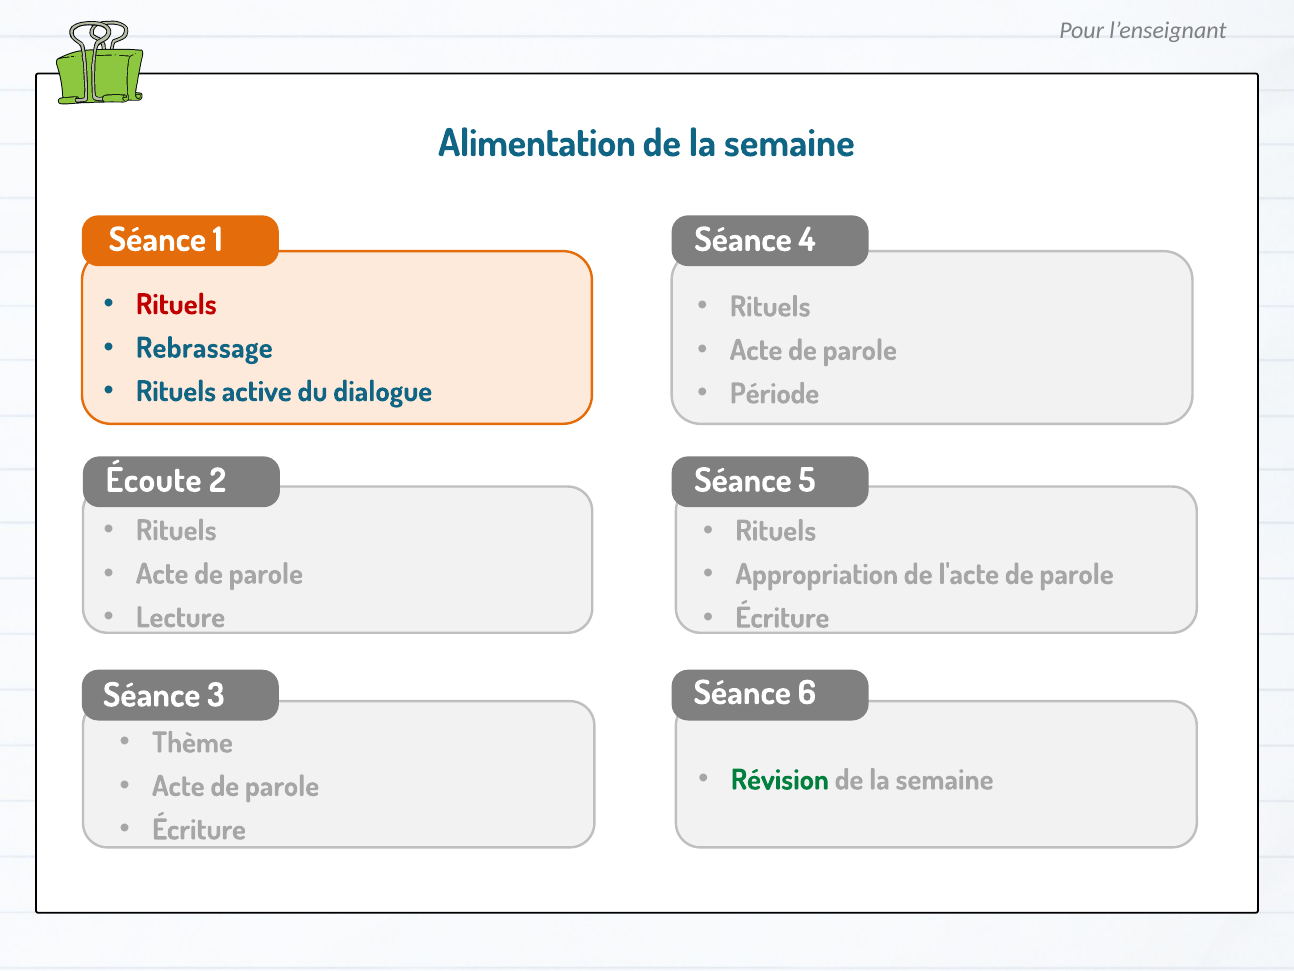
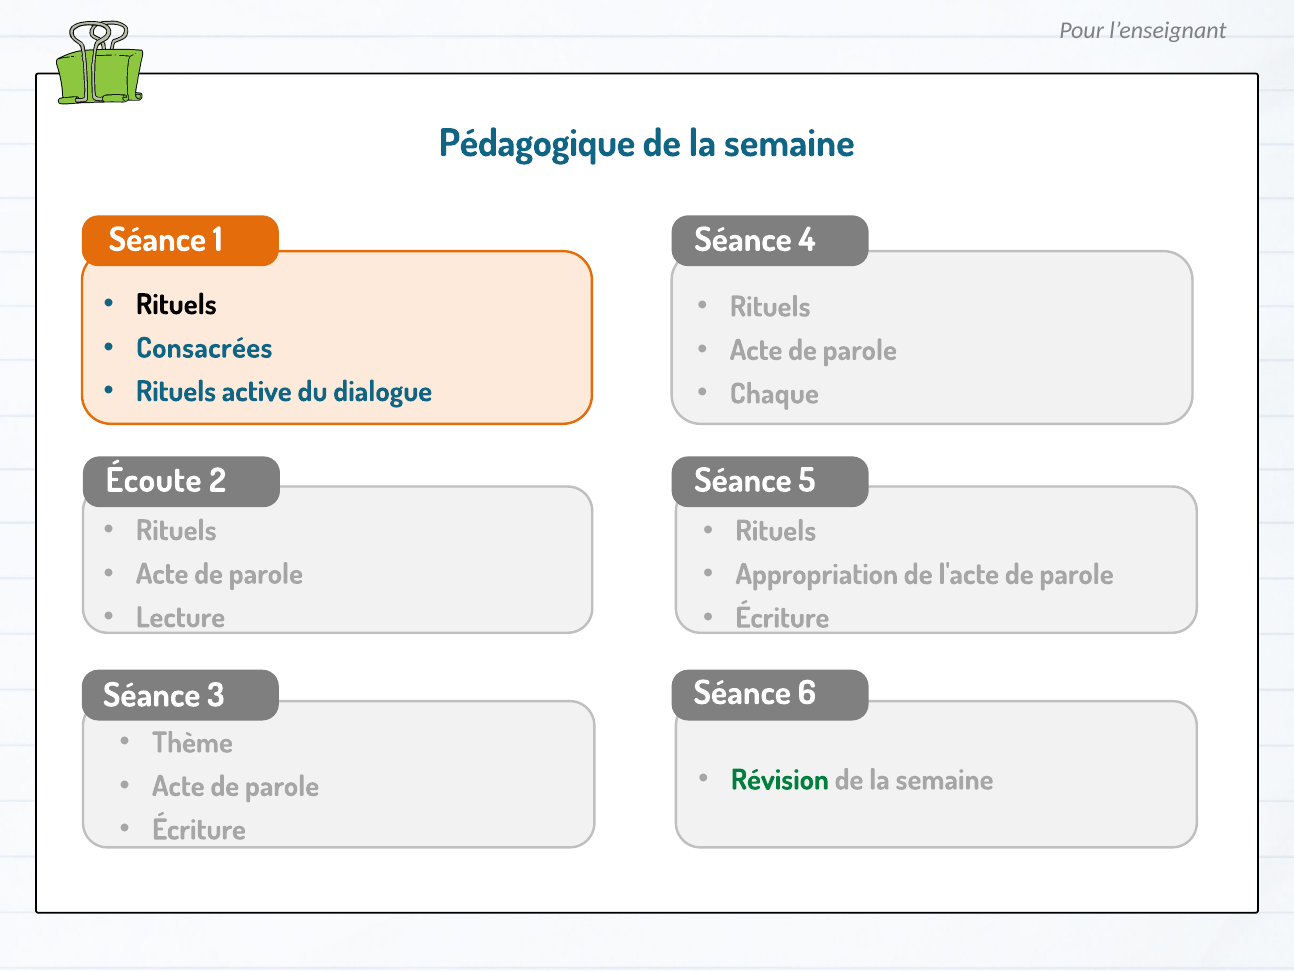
Alimentation: Alimentation -> Pédagogique
Rituels at (176, 305) colour: red -> black
Rebrassage: Rebrassage -> Consacrées
Période: Période -> Chaque
